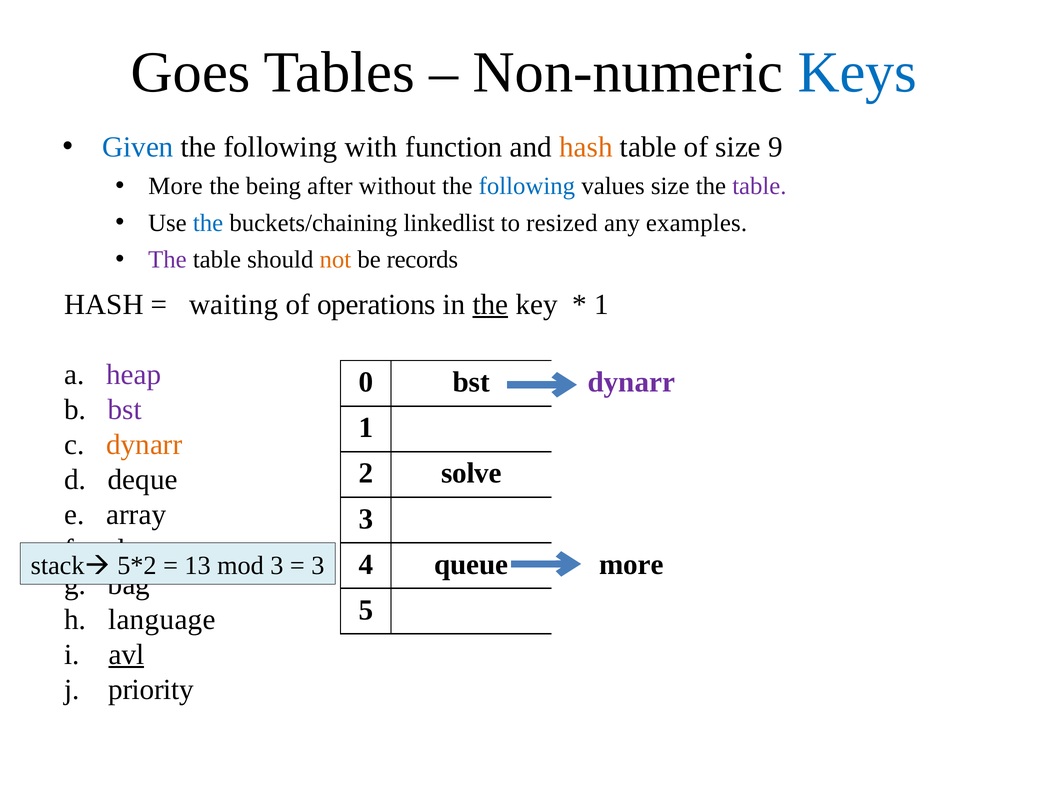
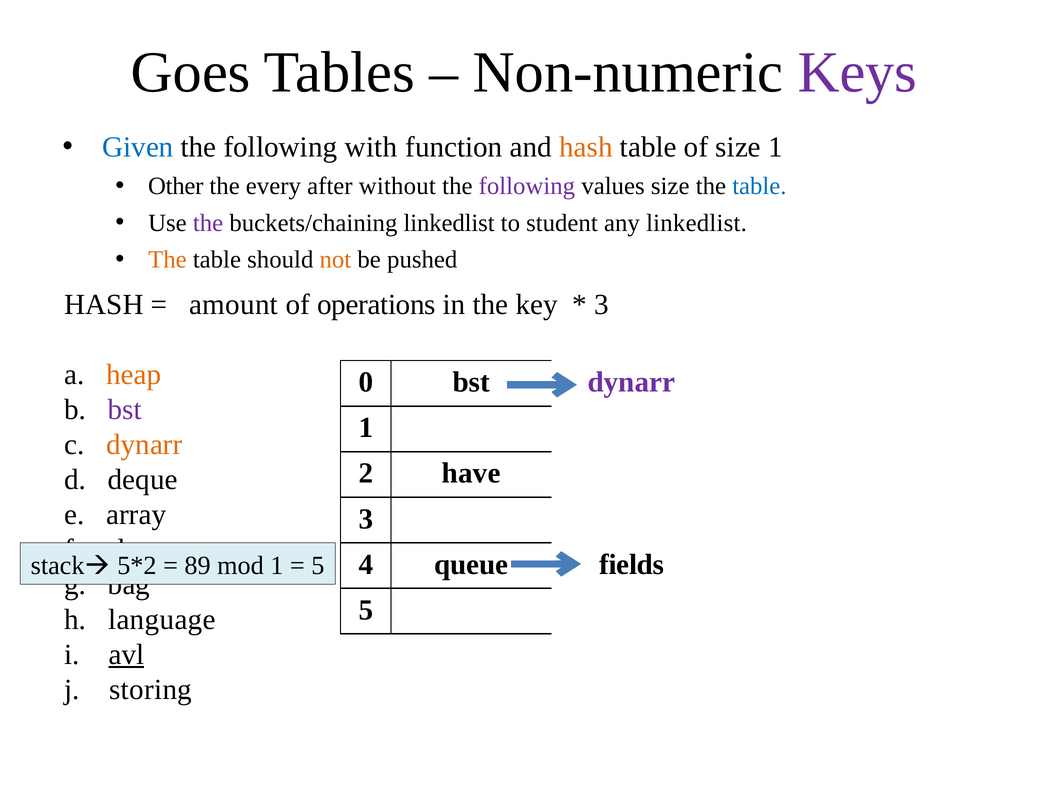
Keys colour: blue -> purple
size 9: 9 -> 1
More at (176, 186): More -> Other
being: being -> every
following at (527, 186) colour: blue -> purple
table at (759, 186) colour: purple -> blue
the at (208, 223) colour: blue -> purple
resized: resized -> student
any examples: examples -> linkedlist
The at (167, 260) colour: purple -> orange
records: records -> pushed
waiting: waiting -> amount
the at (490, 304) underline: present -> none
1 at (601, 304): 1 -> 3
heap colour: purple -> orange
solve: solve -> have
queue more: more -> fields
13: 13 -> 89
mod 3: 3 -> 1
3 at (318, 565): 3 -> 5
priority: priority -> storing
